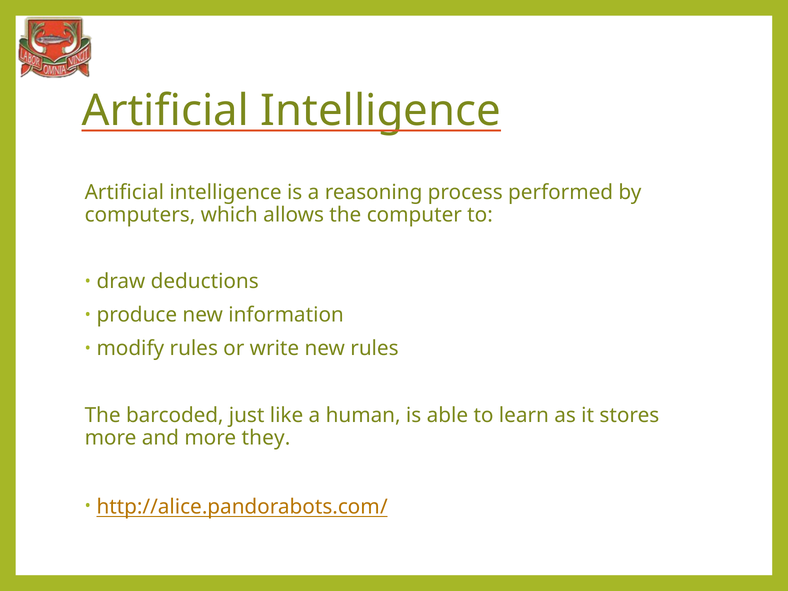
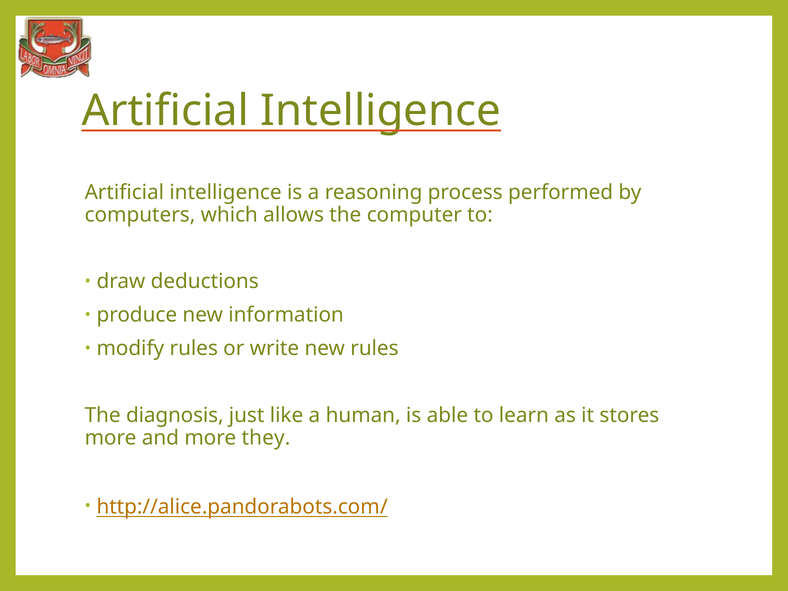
barcoded: barcoded -> diagnosis
